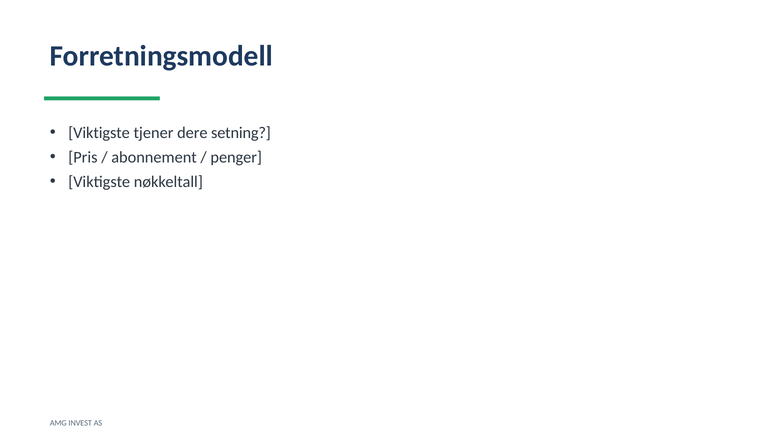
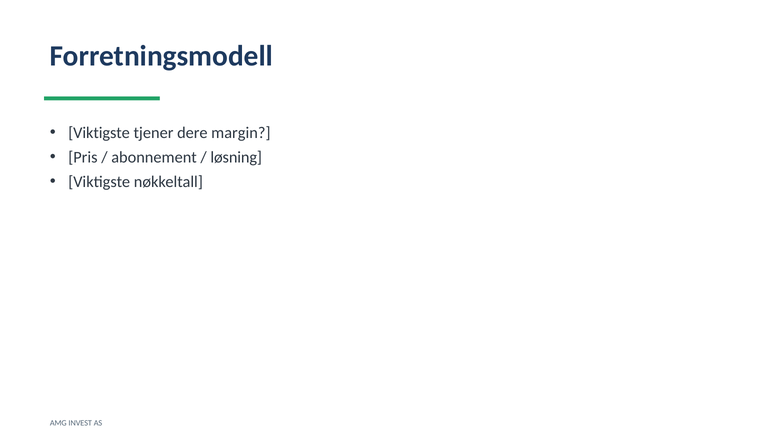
setning: setning -> margin
penger: penger -> løsning
